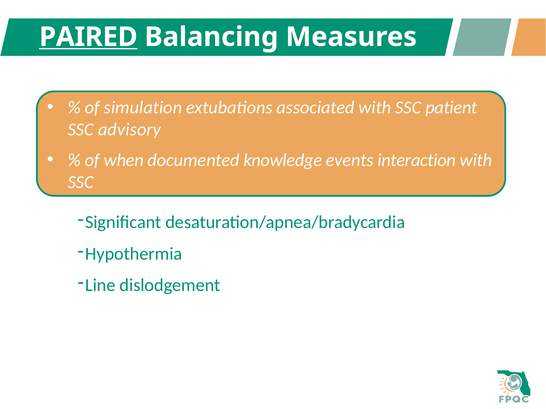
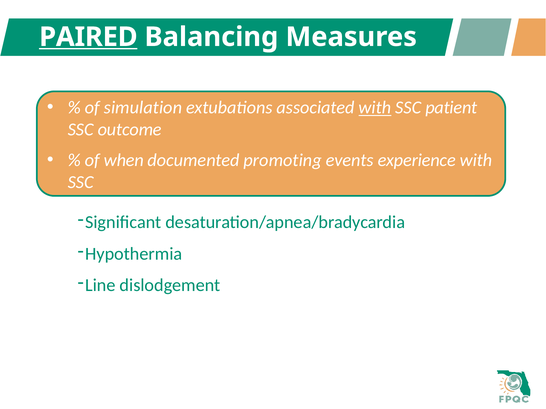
with at (375, 108) underline: none -> present
advisory: advisory -> outcome
knowledge: knowledge -> promoting
interaction: interaction -> experience
